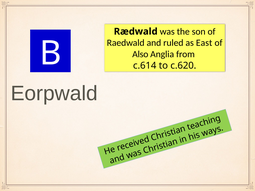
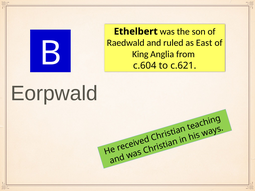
Rædwald: Rædwald -> Ethelbert
Also: Also -> King
c.614: c.614 -> c.604
c.620: c.620 -> c.621
